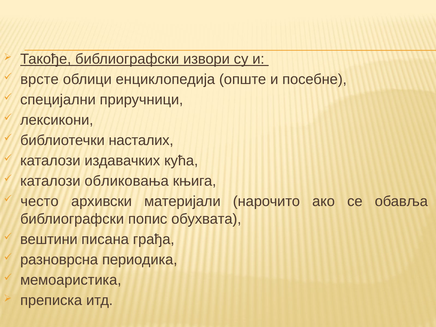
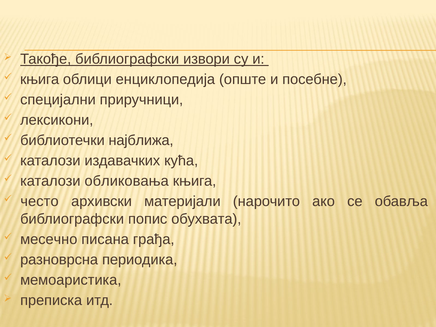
врсте at (39, 79): врсте -> књига
насталих: насталих -> најближа
вештини: вештини -> месечно
